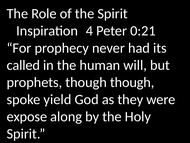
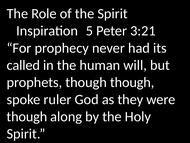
4: 4 -> 5
0:21: 0:21 -> 3:21
yield: yield -> ruler
expose at (27, 116): expose -> though
